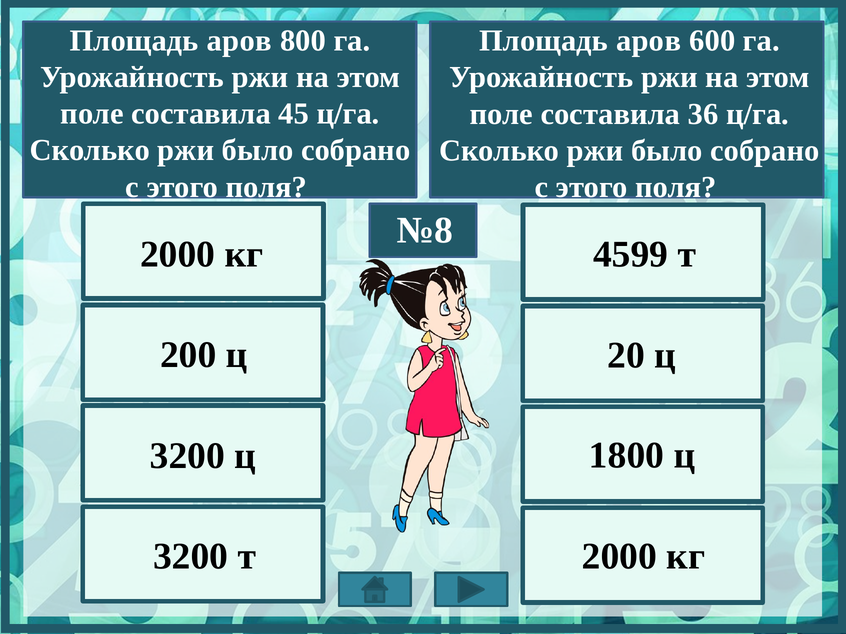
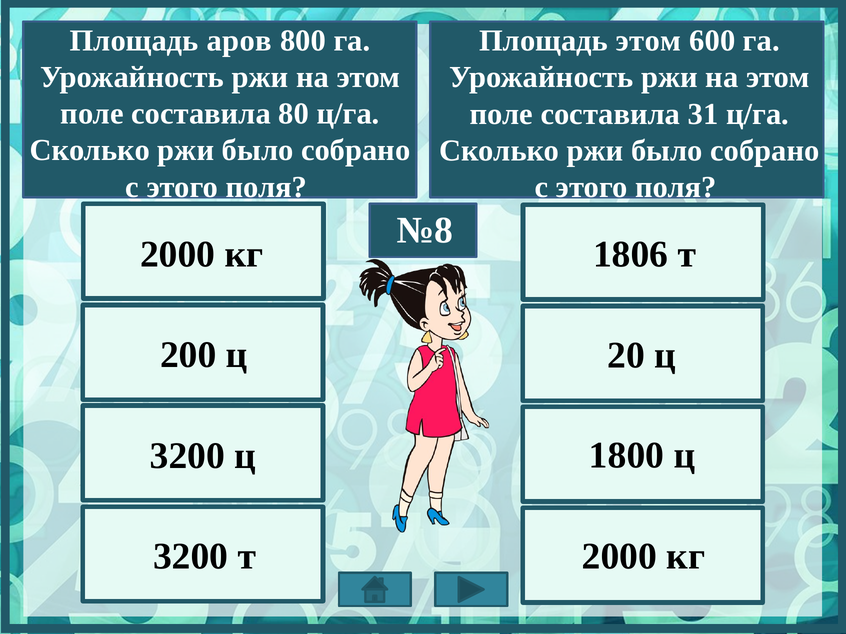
аров at (649, 41): аров -> этом
45: 45 -> 80
36: 36 -> 31
4599: 4599 -> 1806
